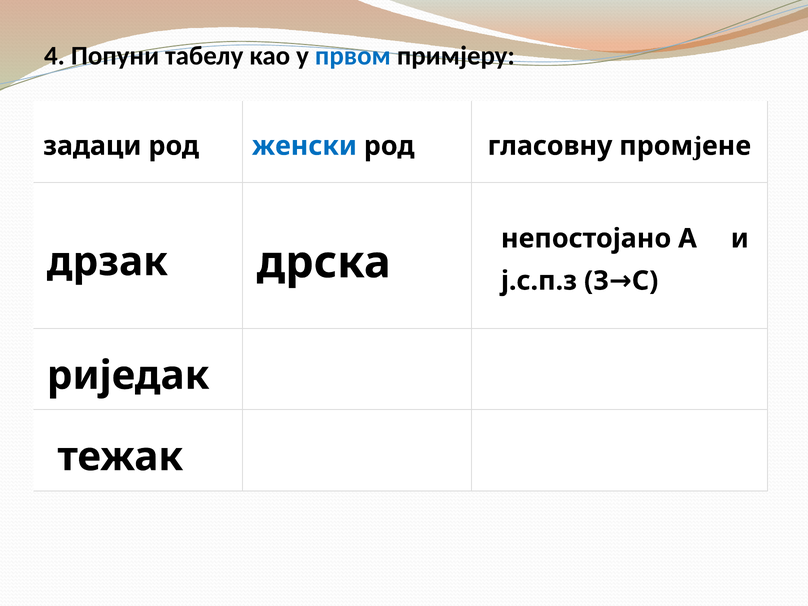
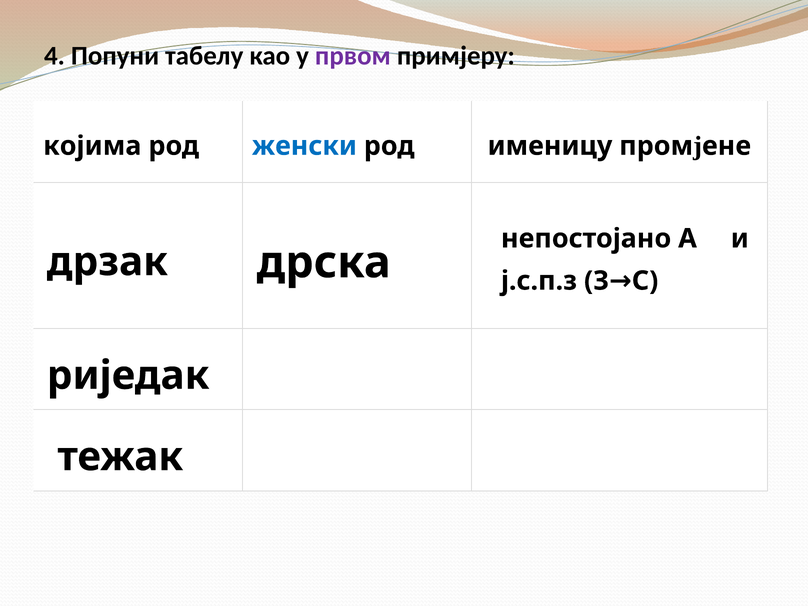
првом colour: blue -> purple
задаци: задаци -> којима
гласовну: гласовну -> именицу
